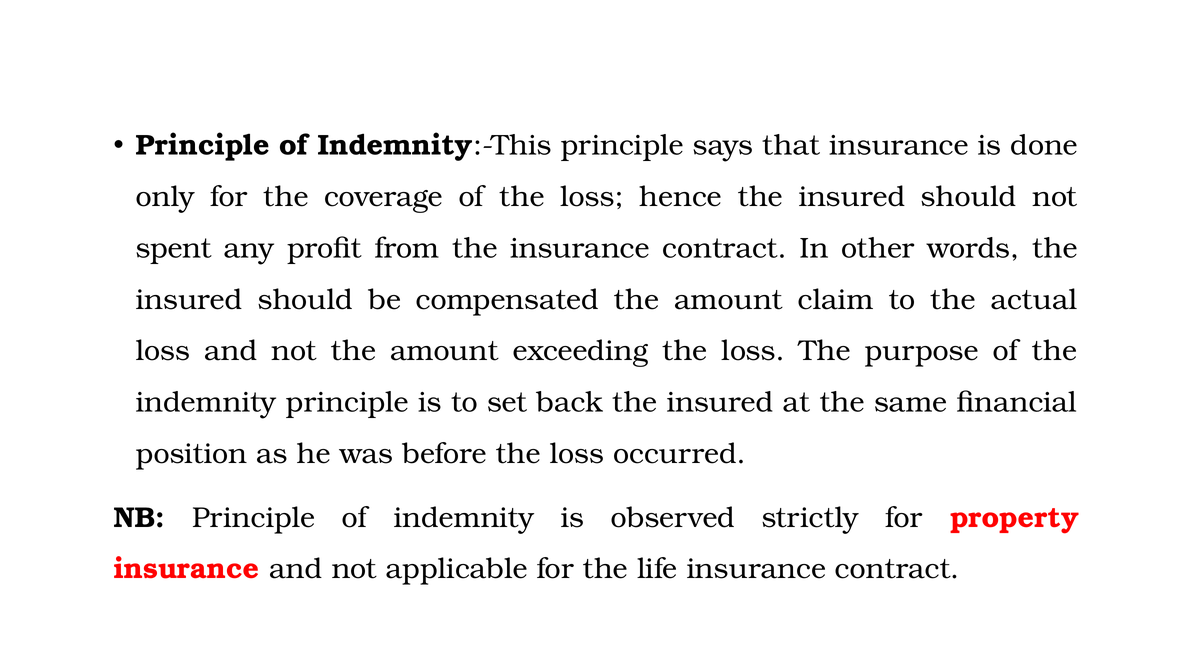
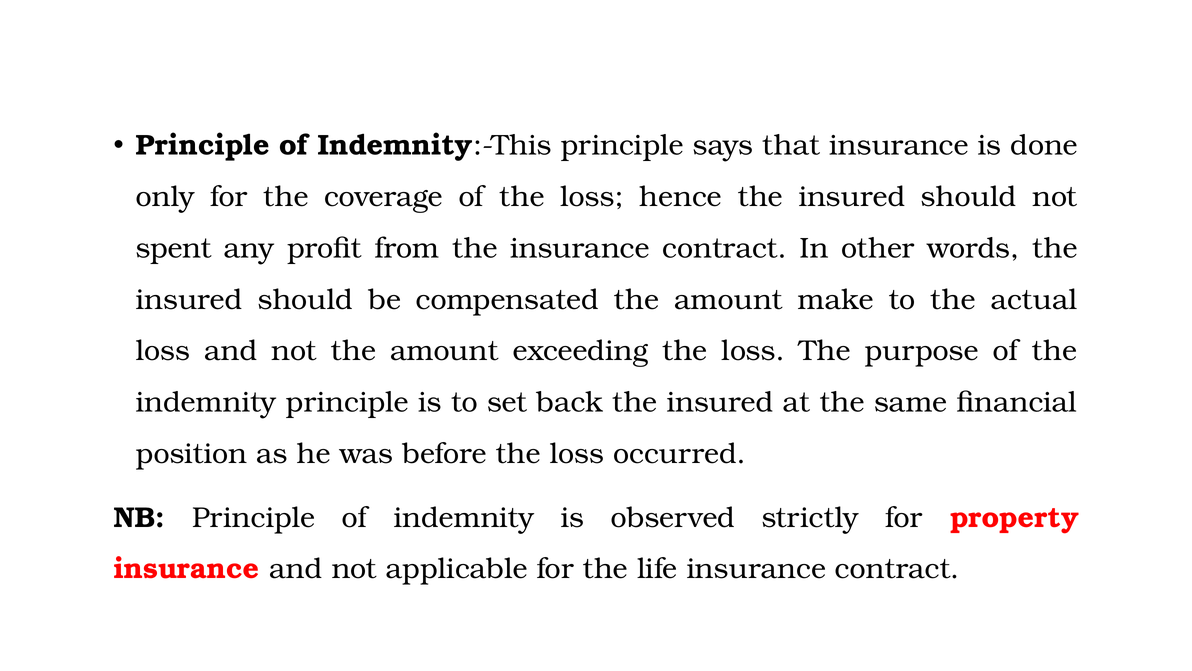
claim: claim -> make
